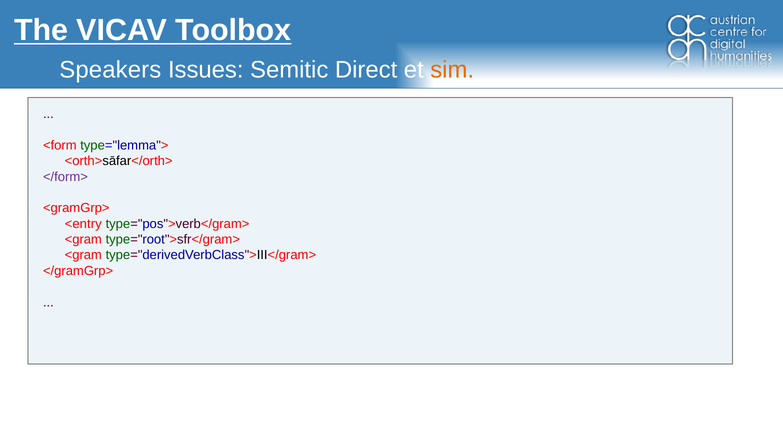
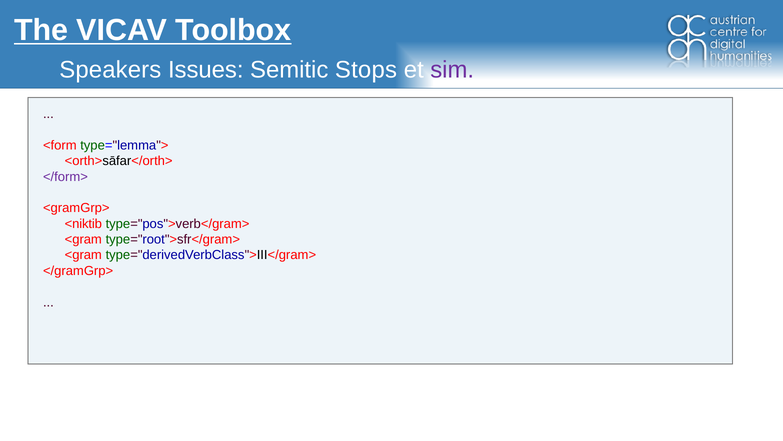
Direct: Direct -> Stops
sim colour: orange -> purple
<entry: <entry -> <niktib
